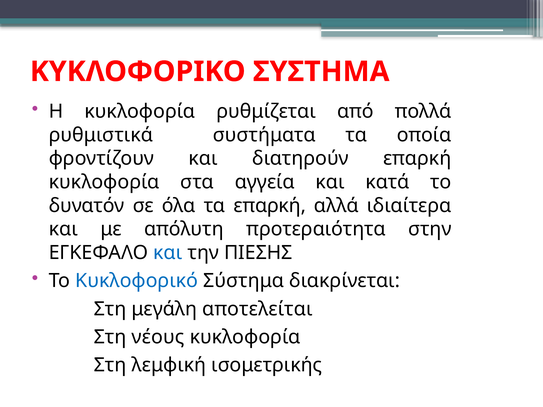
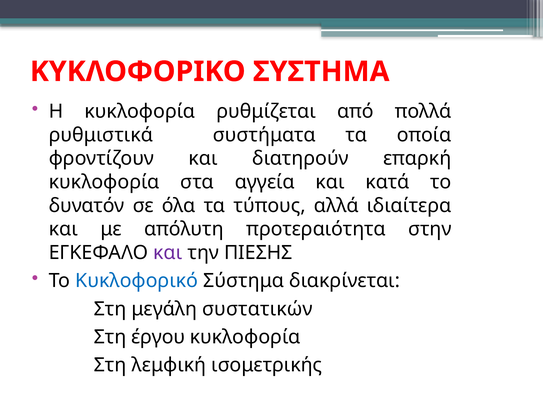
τα επαρκή: επαρκή -> τύπους
και at (168, 253) colour: blue -> purple
αποτελείται: αποτελείται -> συστατικών
νέους: νέους -> έργου
